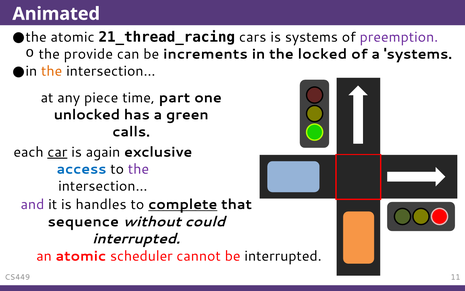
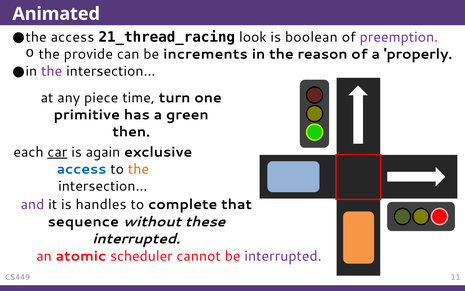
atomic at (73, 37): atomic -> access
cars: cars -> look
is systems: systems -> boolean
locked: locked -> reason
a systems: systems -> properly
the at (52, 71) colour: orange -> purple
part: part -> turn
unlocked: unlocked -> primitive
calls: calls -> then
the at (138, 169) colour: purple -> orange
complete underline: present -> none
could: could -> these
interrupted at (283, 256) colour: black -> purple
